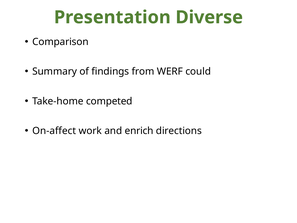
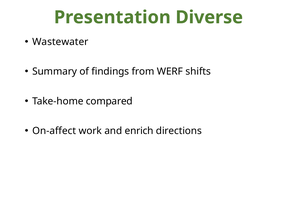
Comparison: Comparison -> Wastewater
could: could -> shifts
competed: competed -> compared
